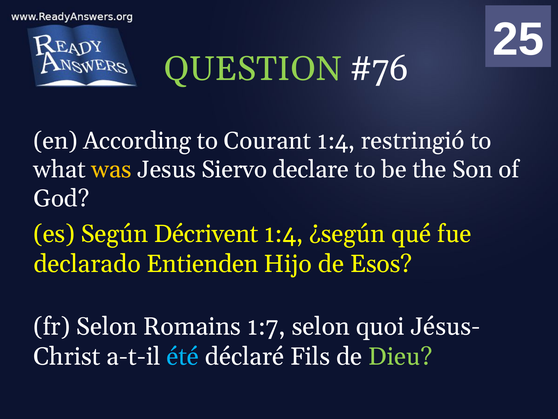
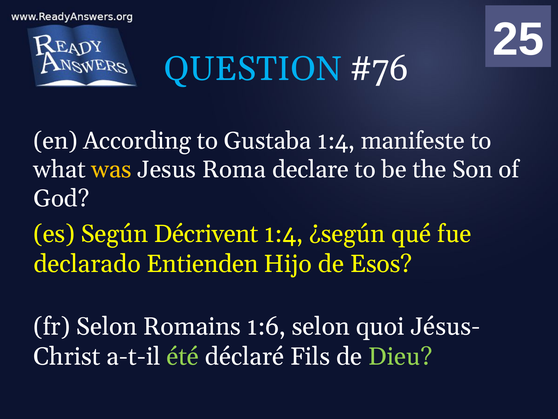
QUESTION colour: light green -> light blue
Courant: Courant -> Gustaba
restringió: restringió -> manifeste
Siervo: Siervo -> Roma
1:7: 1:7 -> 1:6
été colour: light blue -> light green
